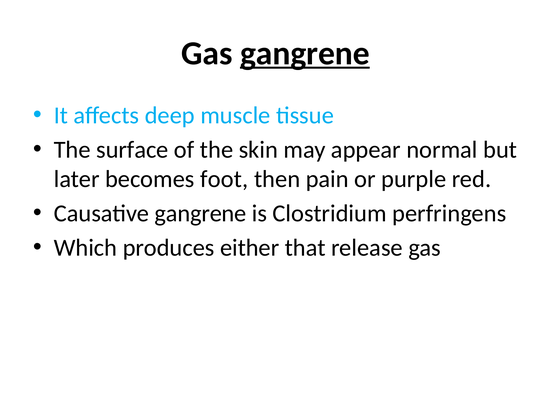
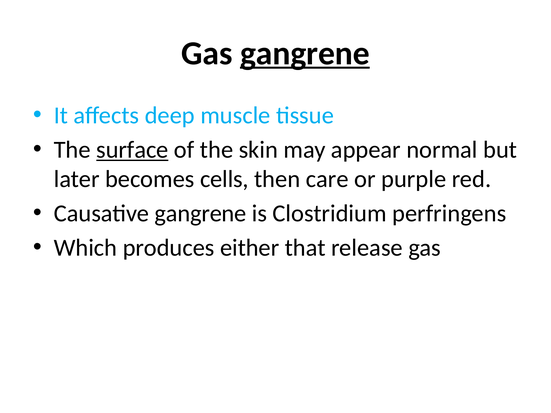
surface underline: none -> present
foot: foot -> cells
pain: pain -> care
